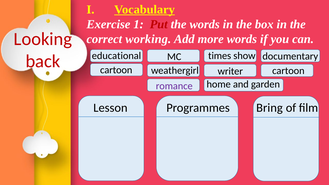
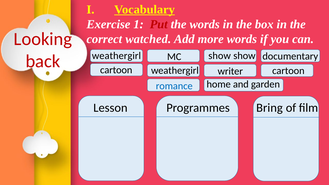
working: working -> watched
back educational: educational -> weathergirl
MC times: times -> show
romance colour: purple -> blue
